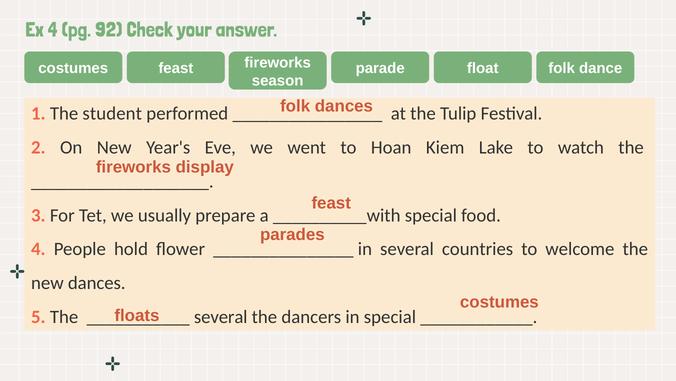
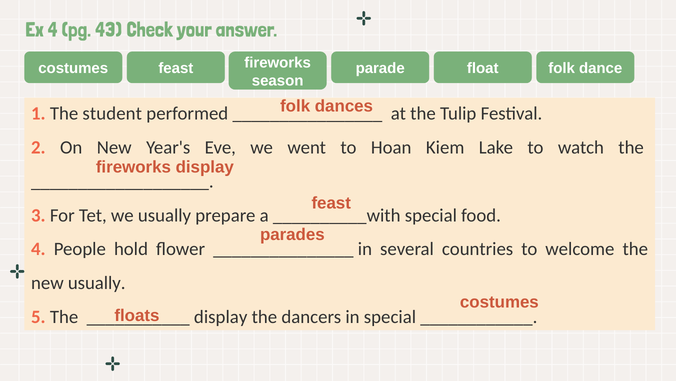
92: 92 -> 43
new dances: dances -> usually
several at (221, 316): several -> display
